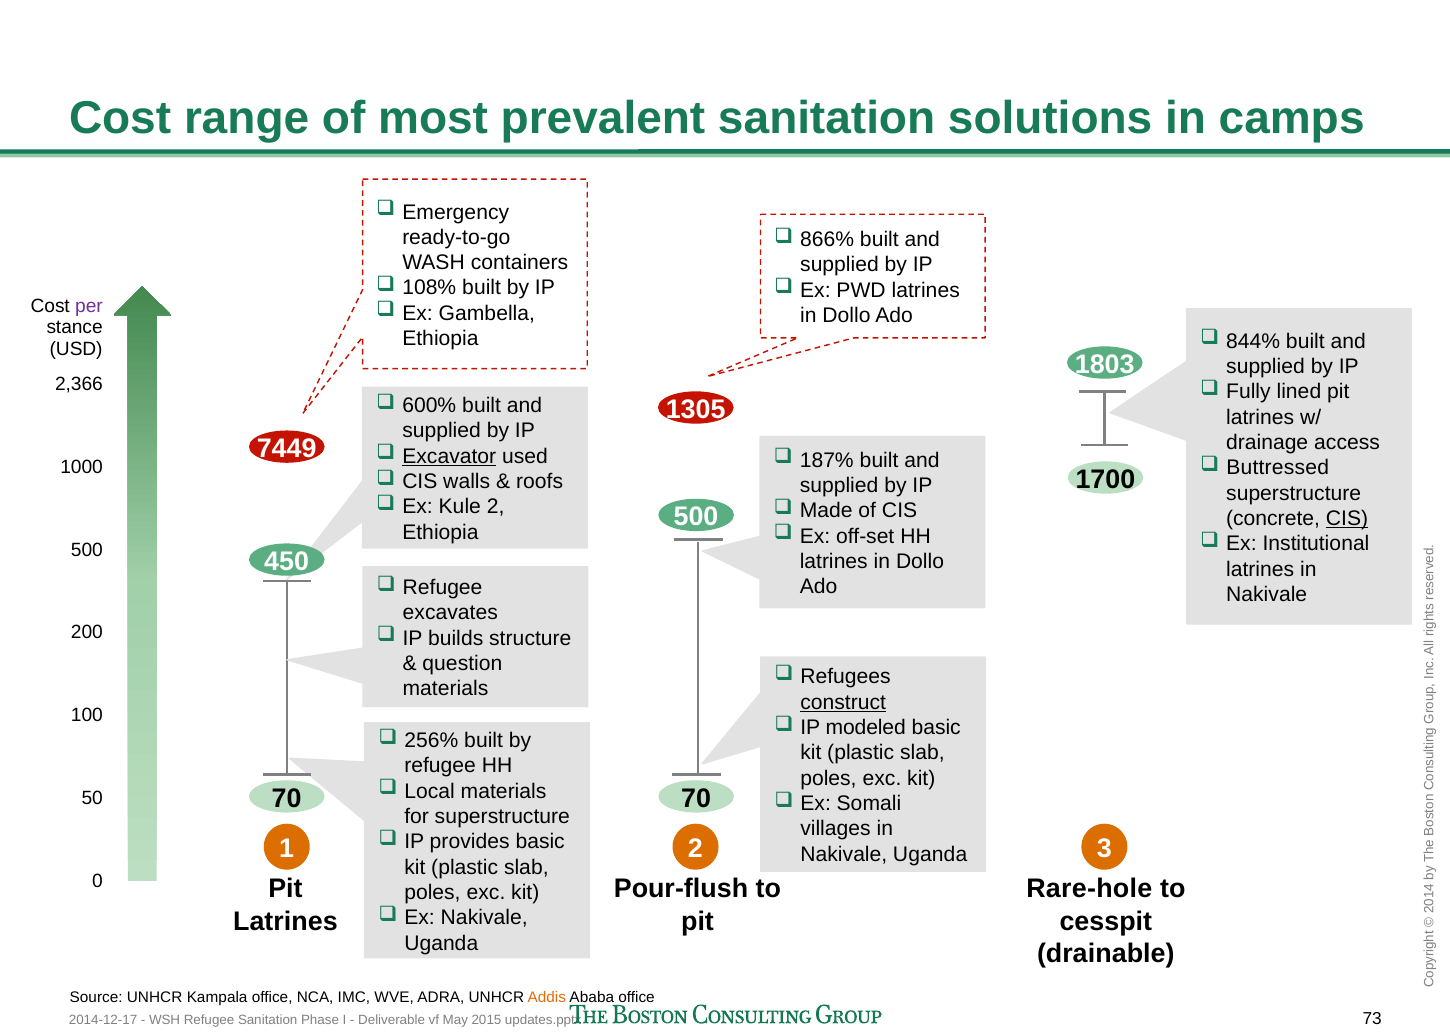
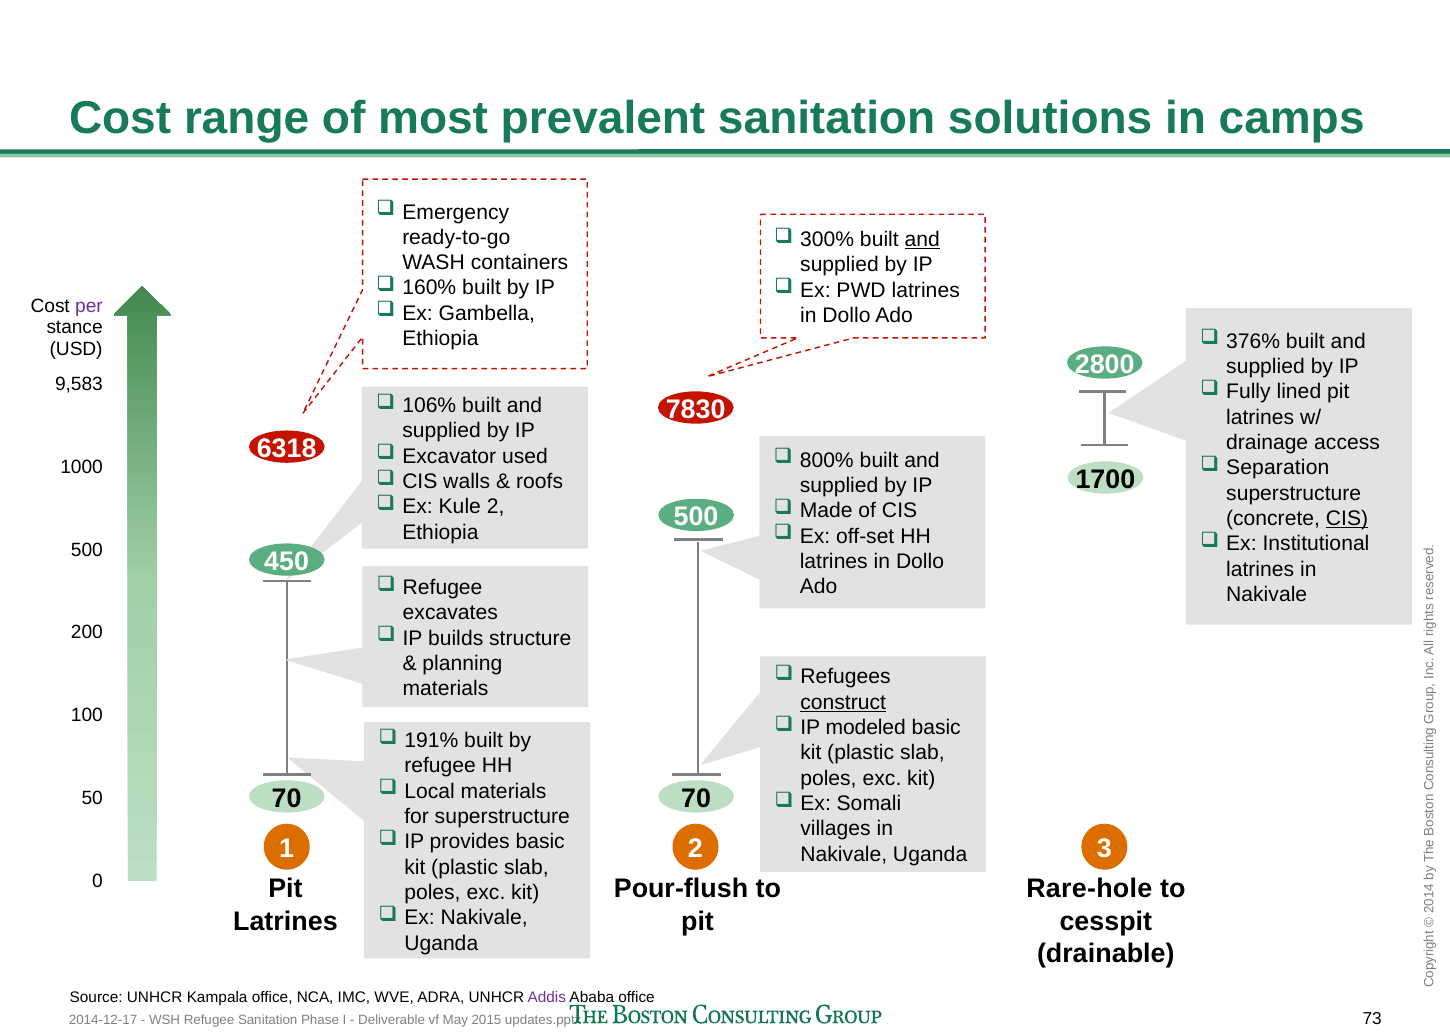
866%: 866% -> 300%
and at (922, 240) underline: none -> present
108%: 108% -> 160%
844%: 844% -> 376%
1803: 1803 -> 2800
2,366: 2,366 -> 9,583
600%: 600% -> 106%
1305: 1305 -> 7830
7449: 7449 -> 6318
Excavator underline: present -> none
187%: 187% -> 800%
Buttressed: Buttressed -> Separation
question: question -> planning
256%: 256% -> 191%
Addis colour: orange -> purple
